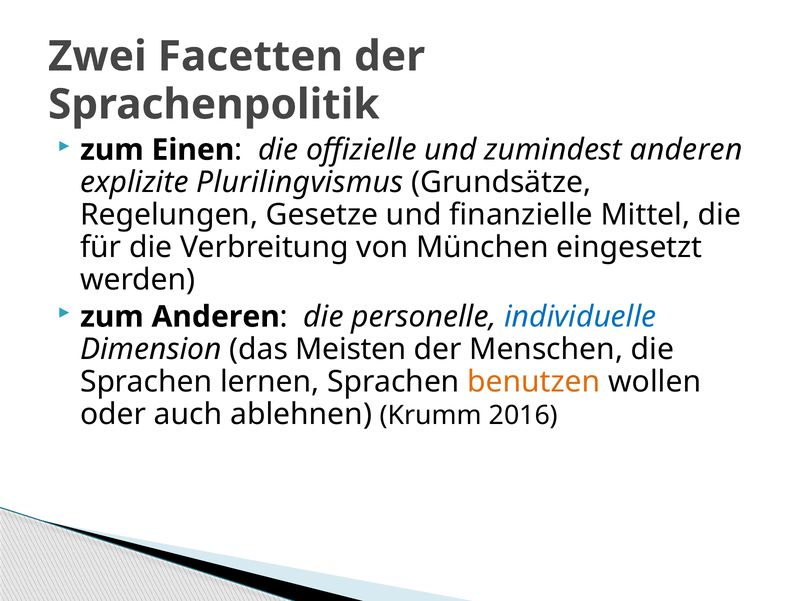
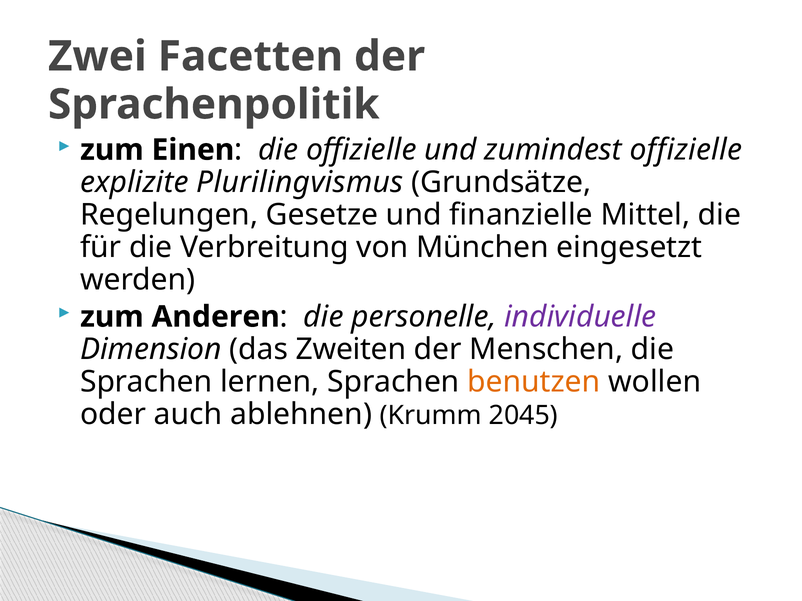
zumindest anderen: anderen -> offizielle
individuelle colour: blue -> purple
Meisten: Meisten -> Zweiten
2016: 2016 -> 2045
